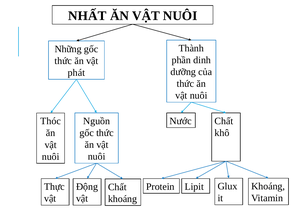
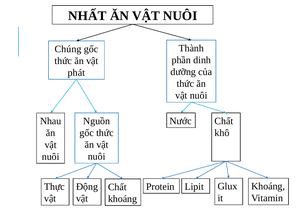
Những: Những -> Chúng
Thóc: Thóc -> Nhau
